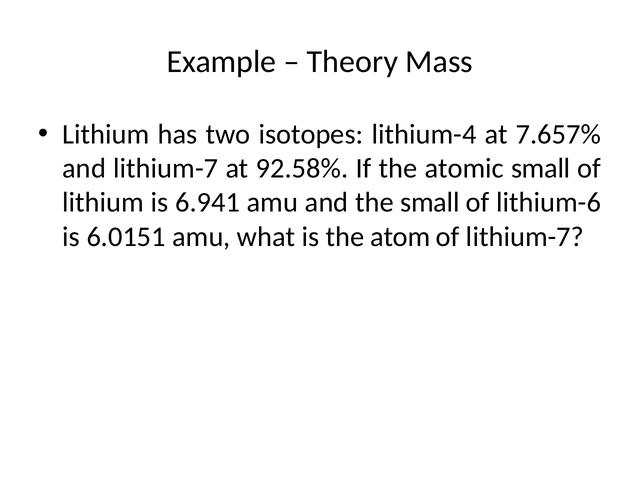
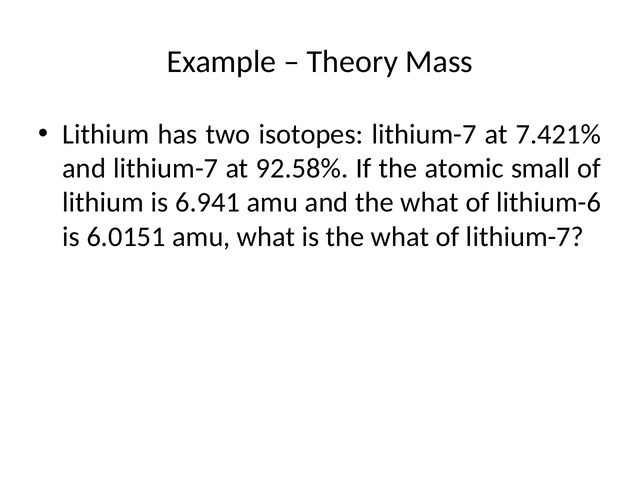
isotopes lithium-4: lithium-4 -> lithium-7
7.657%: 7.657% -> 7.421%
and the small: small -> what
is the atom: atom -> what
